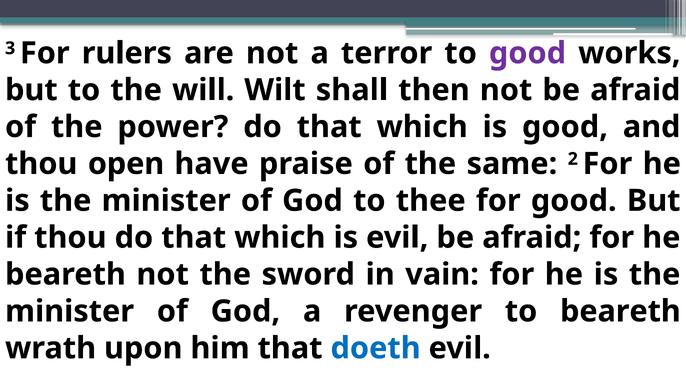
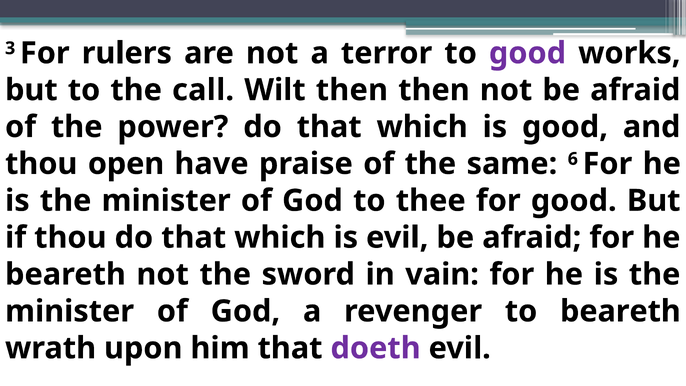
will: will -> call
Wilt shall: shall -> then
2: 2 -> 6
doeth colour: blue -> purple
